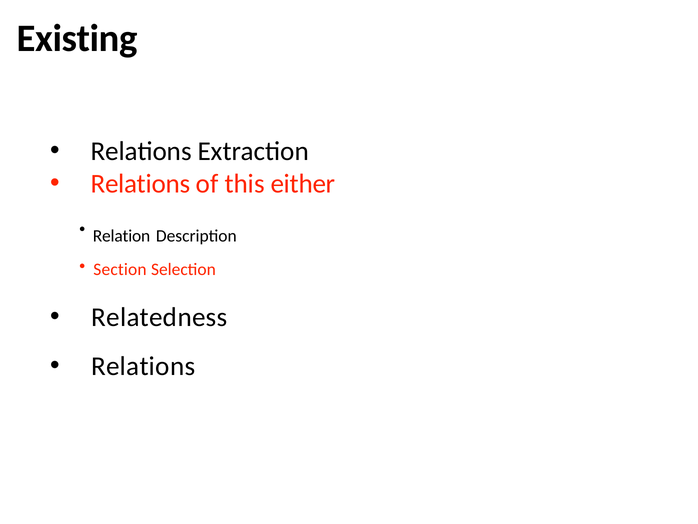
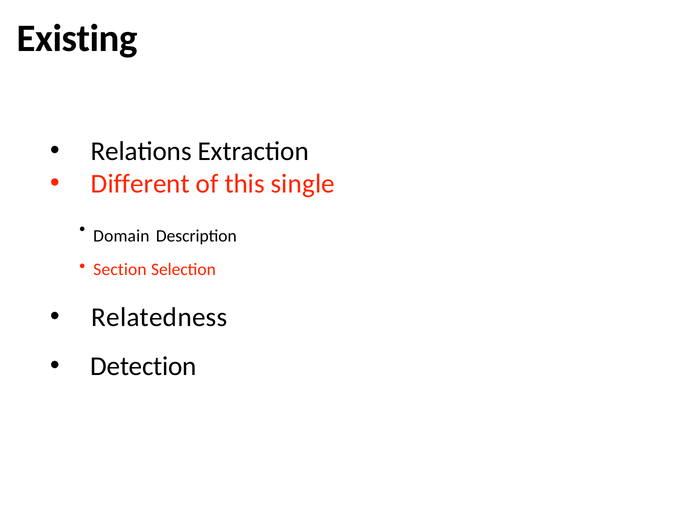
Relations at (140, 184): Relations -> Different
either: either -> single
Relation: Relation -> Domain
Relations at (143, 366): Relations -> Detection
